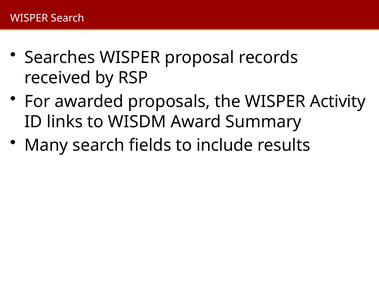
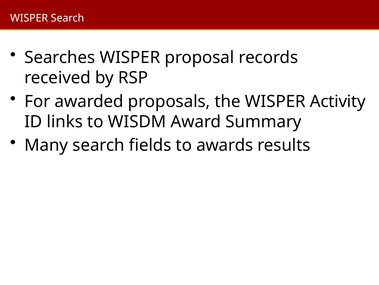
include: include -> awards
